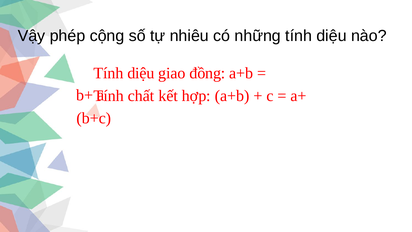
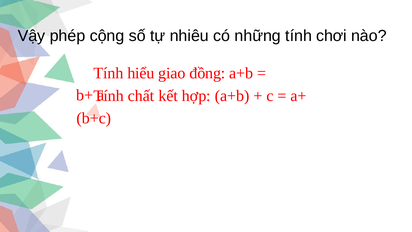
những tính diệu: diệu -> chơi
diệu at (141, 73): diệu -> hiểu
